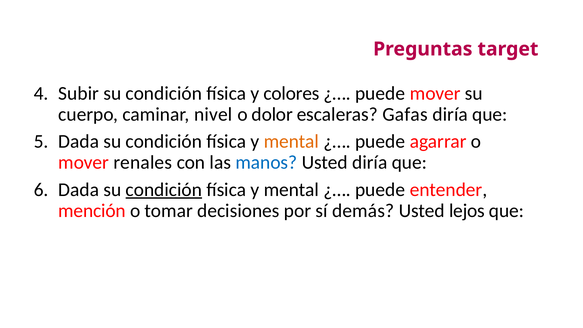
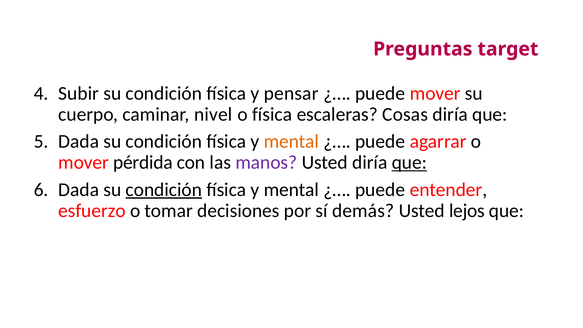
colores: colores -> pensar
o dolor: dolor -> física
Gafas: Gafas -> Cosas
renales: renales -> pérdida
manos colour: blue -> purple
que at (409, 162) underline: none -> present
mención: mención -> esfuerzo
